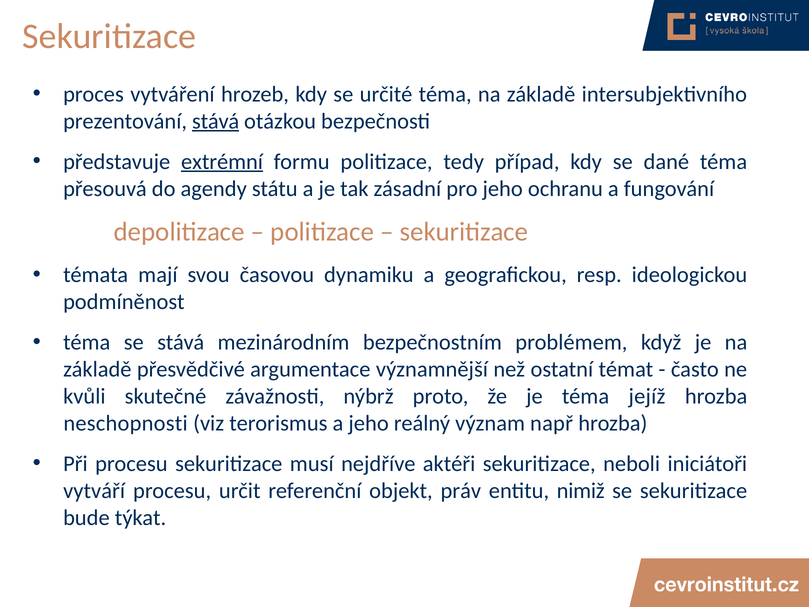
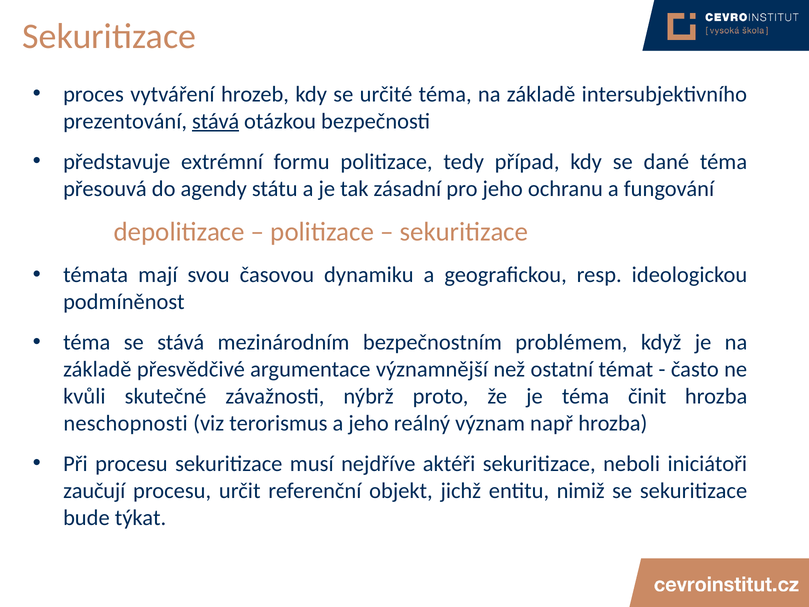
extrémní underline: present -> none
jejíž: jejíž -> činit
vytváří: vytváří -> zaučují
práv: práv -> jichž
